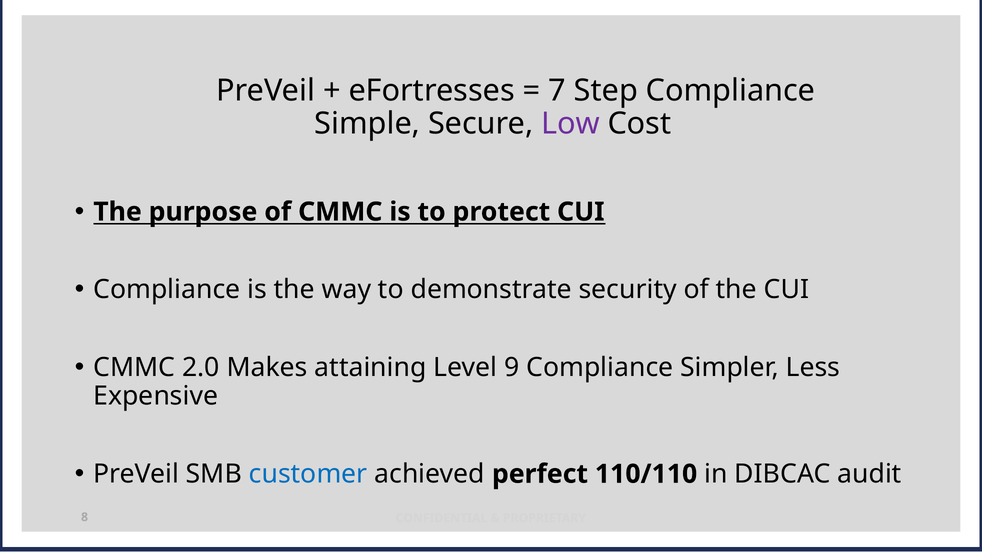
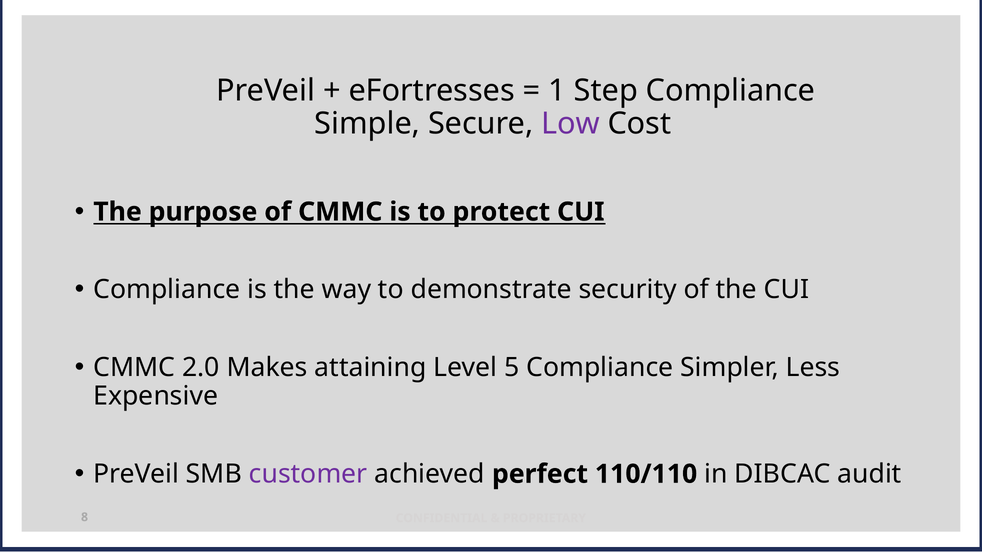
7: 7 -> 1
9: 9 -> 5
customer colour: blue -> purple
